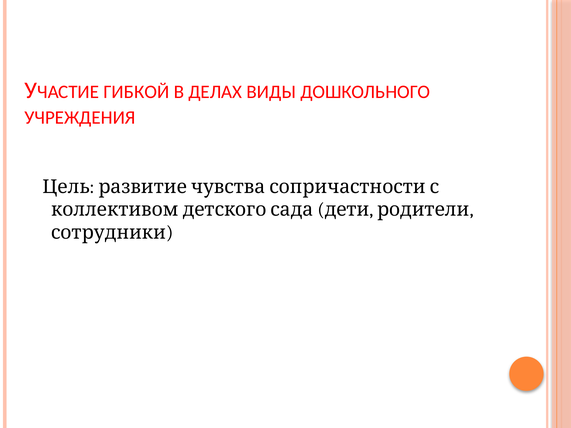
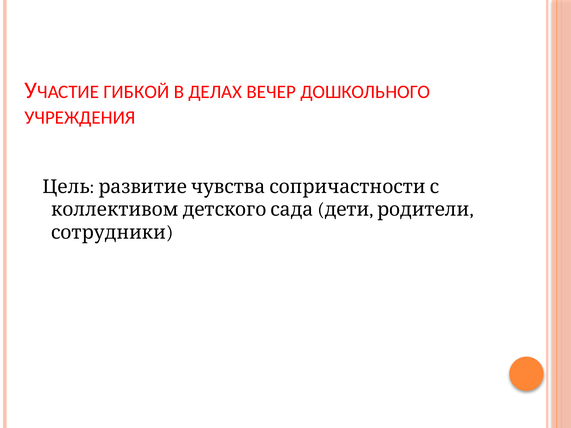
ВИДЫ: ВИДЫ -> ВЕЧЕР
